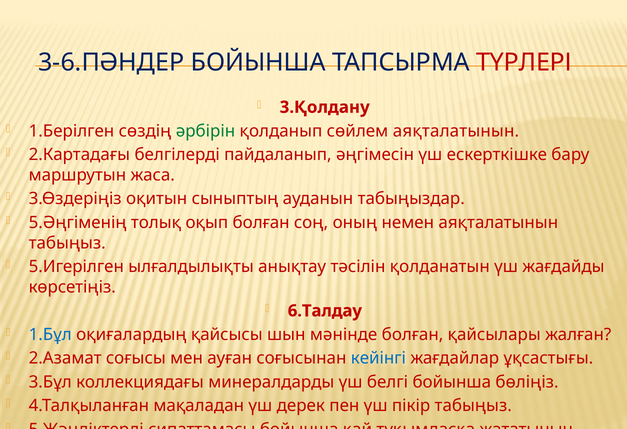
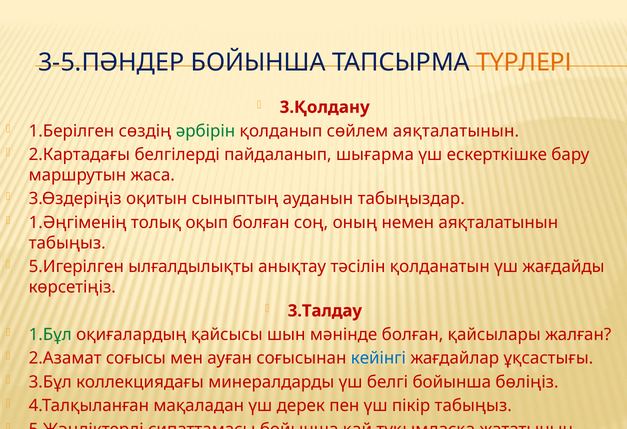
3-6.ПӘНДЕР: 3-6.ПӘНДЕР -> 3-5.ПӘНДЕР
ТҮРЛЕРІ colour: red -> orange
әңгiмесiн: әңгiмесiн -> шығарма
5.Әңгіменің: 5.Әңгіменің -> 1.Әңгіменің
6.Талдау: 6.Талдау -> 3.Талдау
1.Бұл colour: blue -> green
